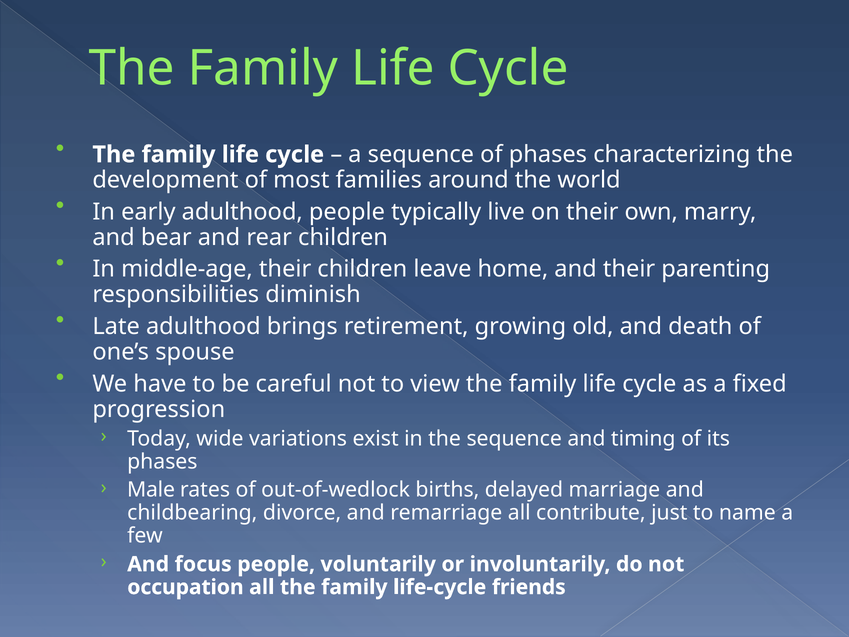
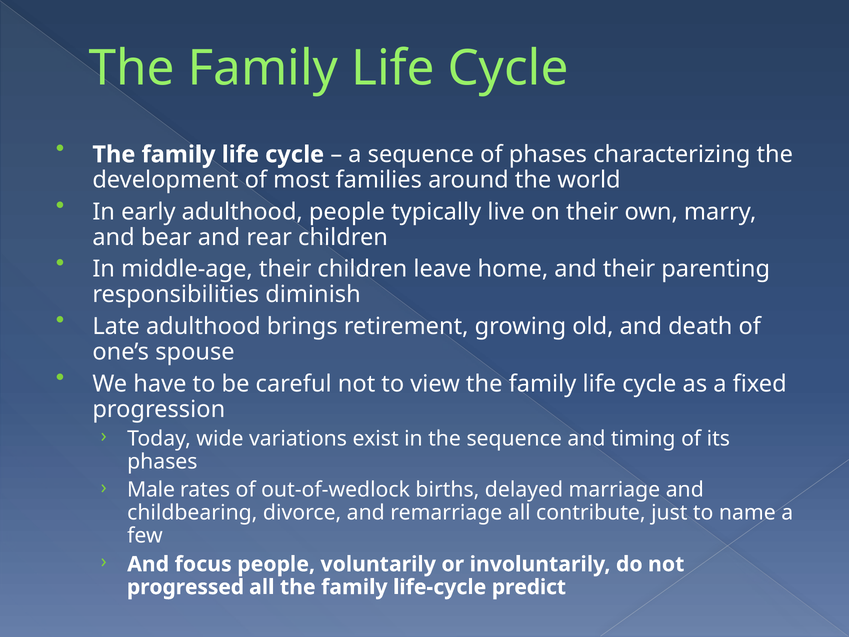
occupation: occupation -> progressed
friends: friends -> predict
